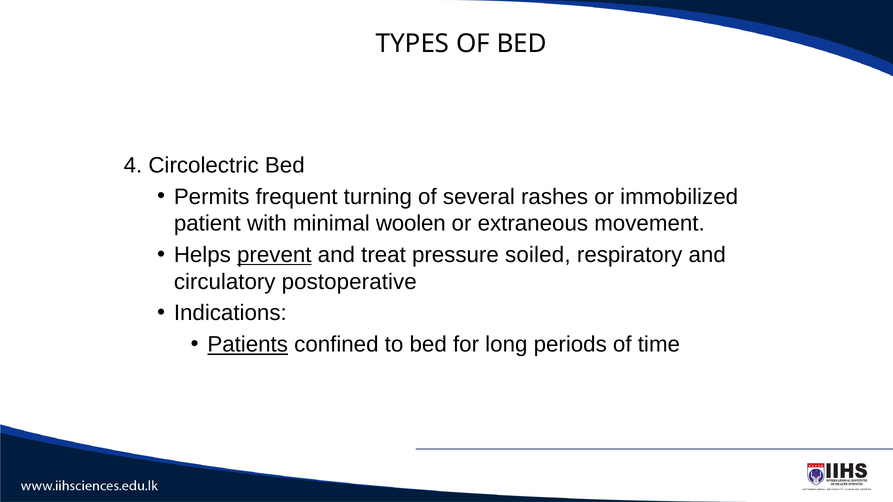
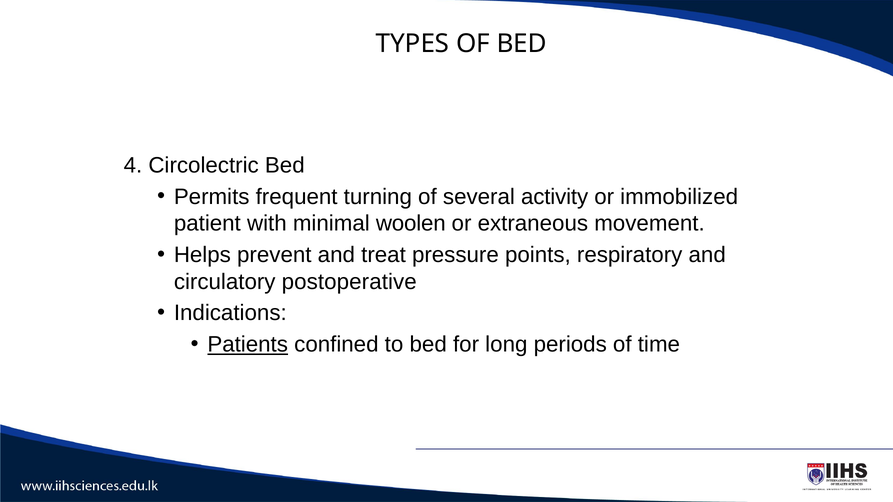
rashes: rashes -> activity
prevent underline: present -> none
soiled: soiled -> points
